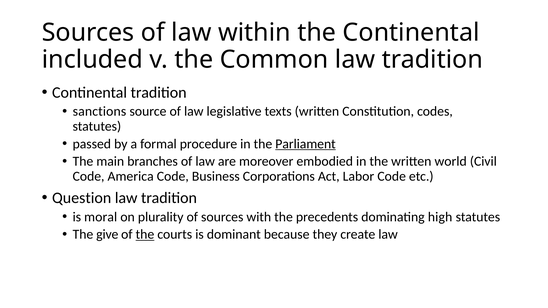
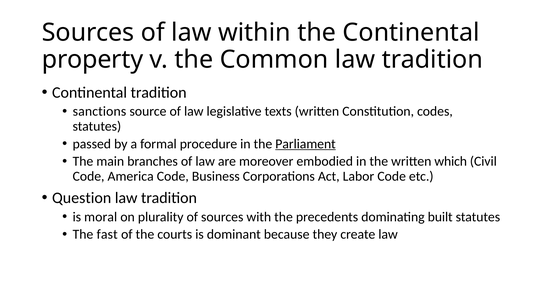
included: included -> property
world: world -> which
high: high -> built
give: give -> fast
the at (145, 235) underline: present -> none
